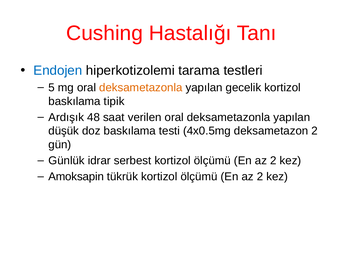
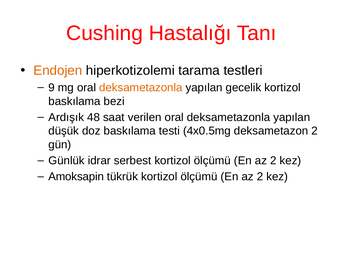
Endojen colour: blue -> orange
5: 5 -> 9
tipik: tipik -> bezi
